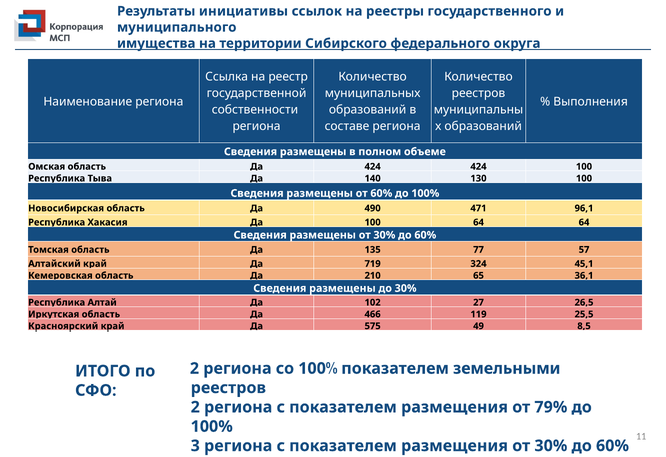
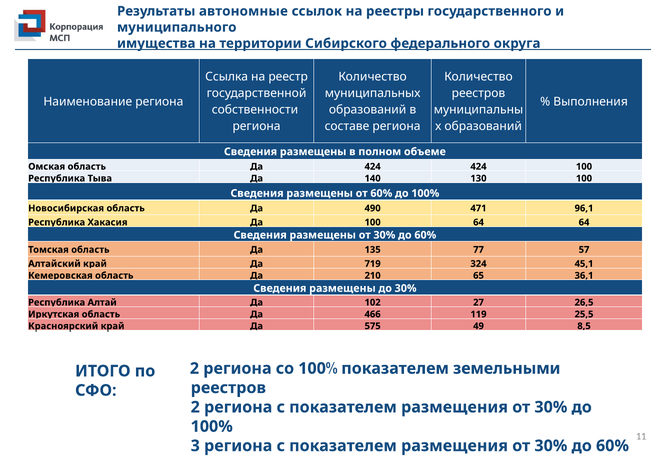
инициативы: инициативы -> автономные
79% at (551, 407): 79% -> 30%
